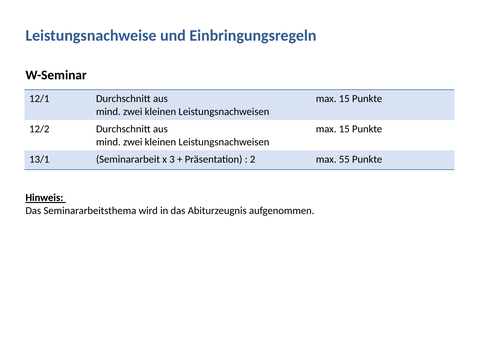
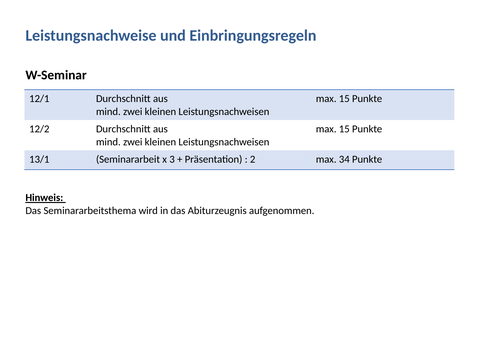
55: 55 -> 34
